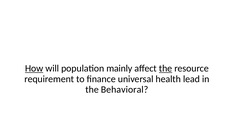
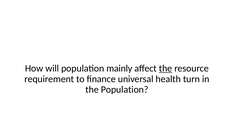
How underline: present -> none
lead: lead -> turn
the Behavioral: Behavioral -> Population
